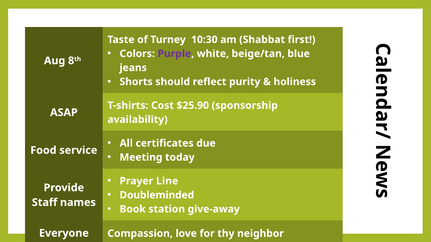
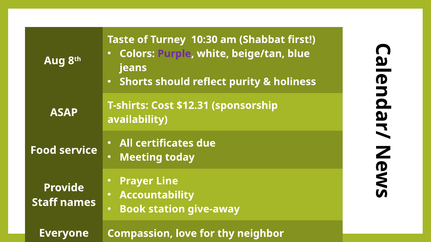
$25.90: $25.90 -> $12.31
Doubleminded: Doubleminded -> Accountability
